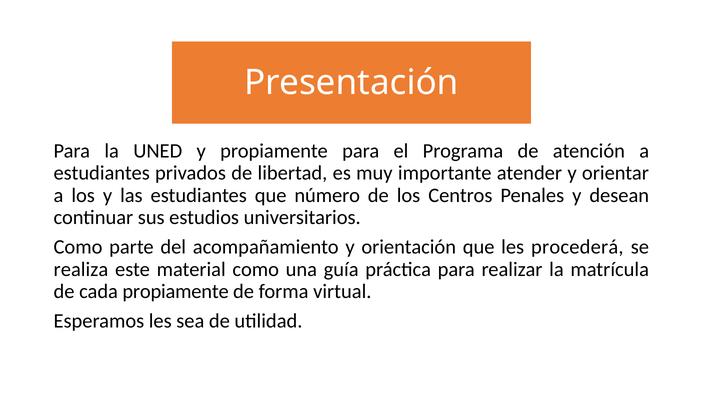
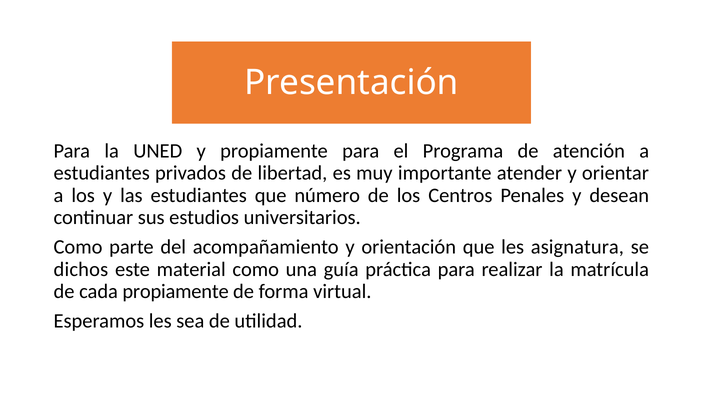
procederá: procederá -> asignatura
realiza: realiza -> dichos
